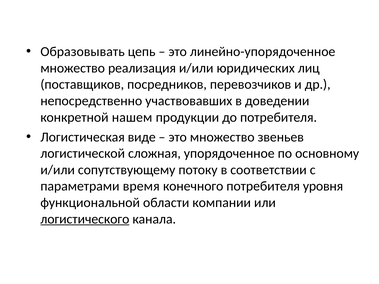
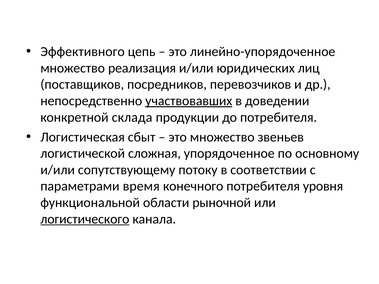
Образовывать: Образовывать -> Эффективного
участвовавших underline: none -> present
нашем: нашем -> склада
виде: виде -> сбыт
компании: компании -> рыночной
